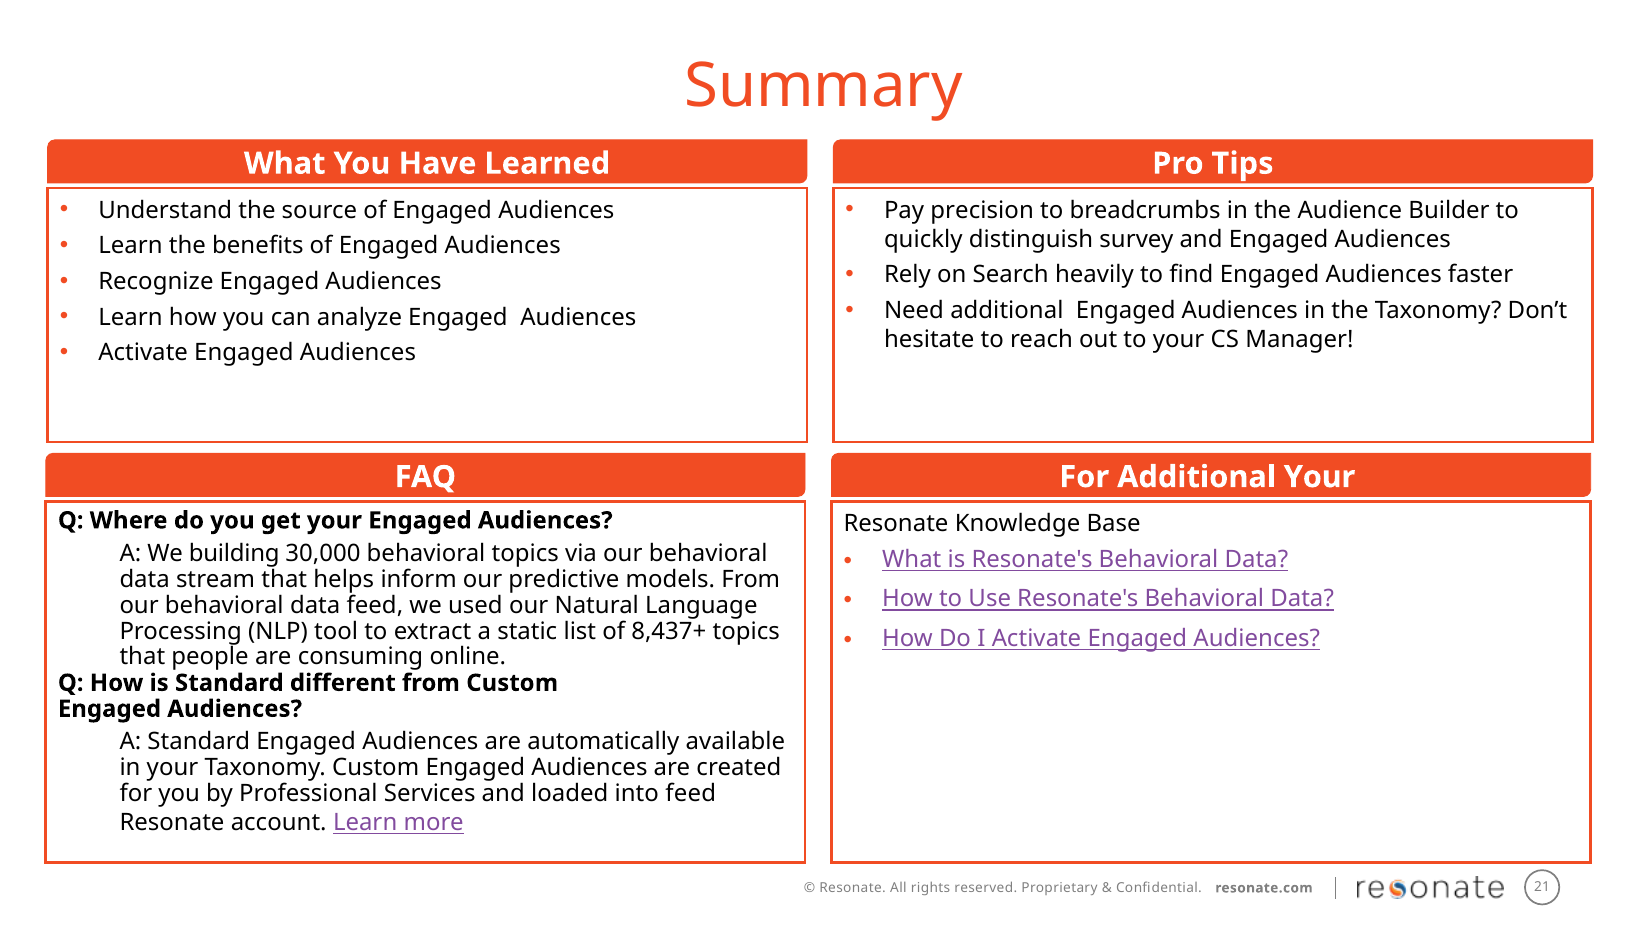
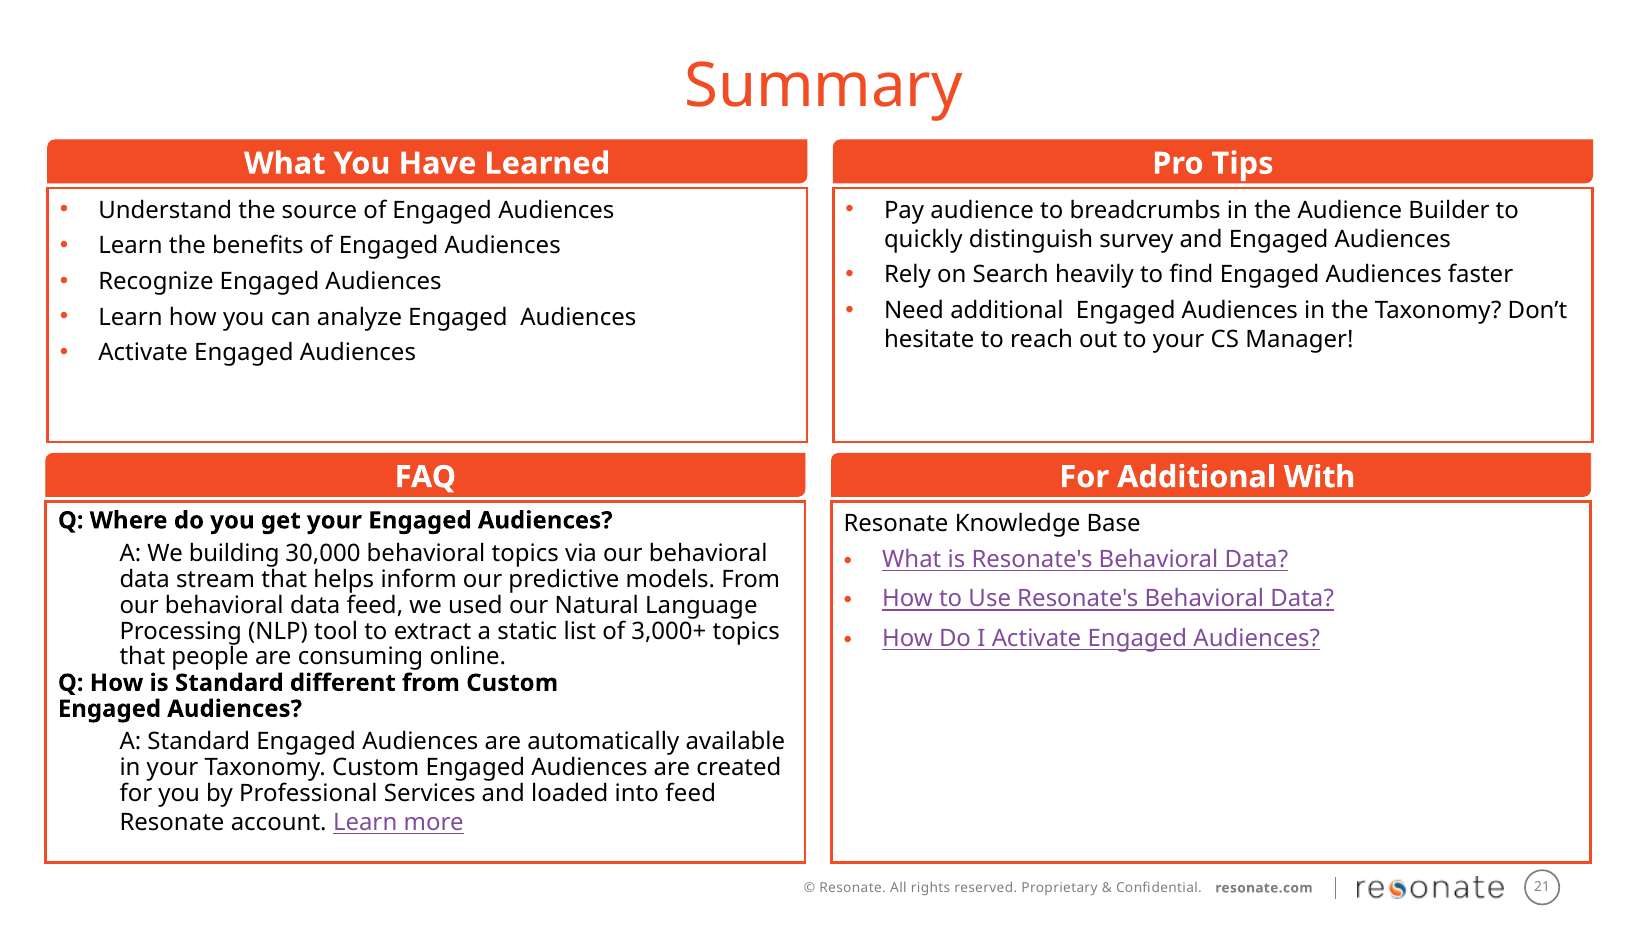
Pay precision: precision -> audience
Additional Your: Your -> With
8,437+: 8,437+ -> 3,000+
